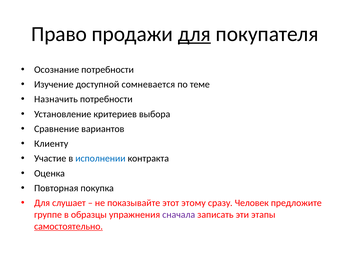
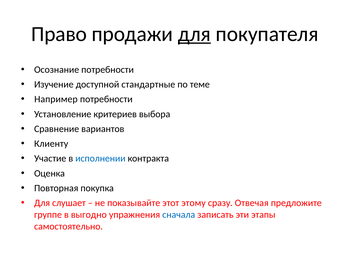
сомневается: сомневается -> стандартные
Назначить: Назначить -> Например
Человек: Человек -> Отвечая
образцы: образцы -> выгодно
сначала colour: purple -> blue
самостоятельно underline: present -> none
